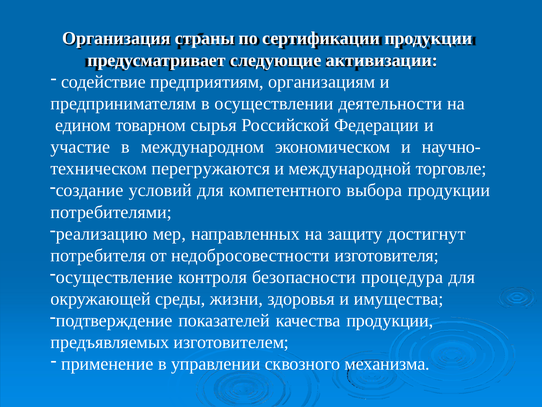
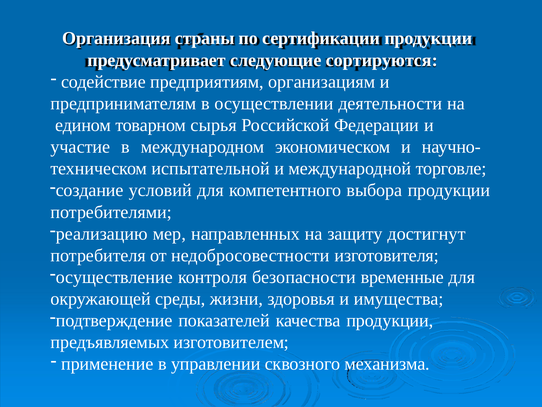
активизации: активизации -> сортируются
перегружаются: перегружаются -> испытательной
процедура: процедура -> временные
